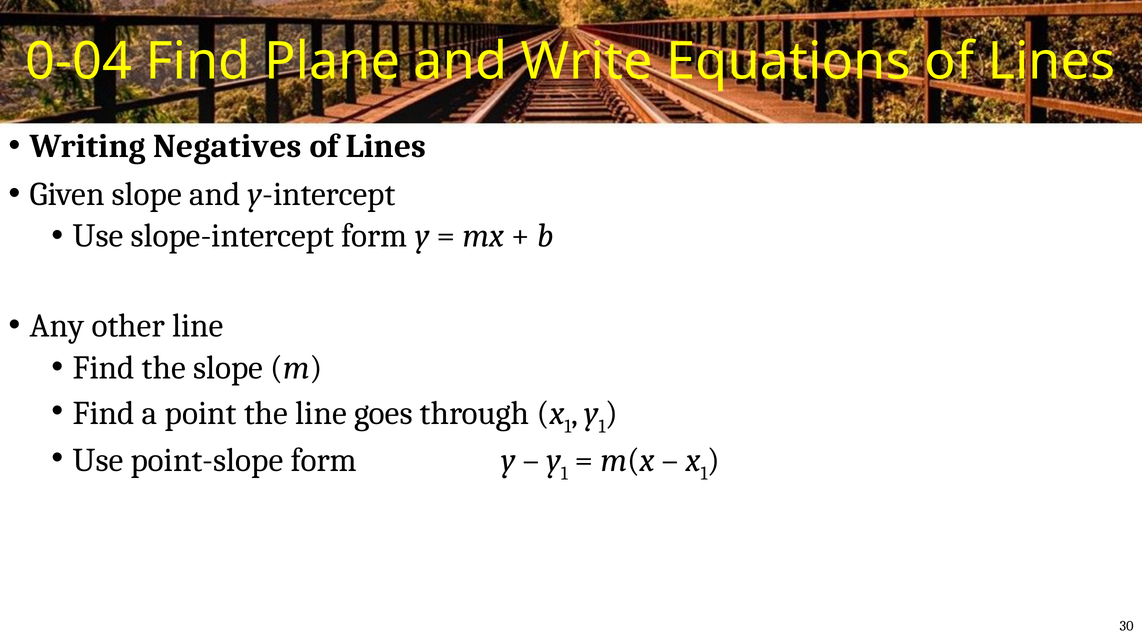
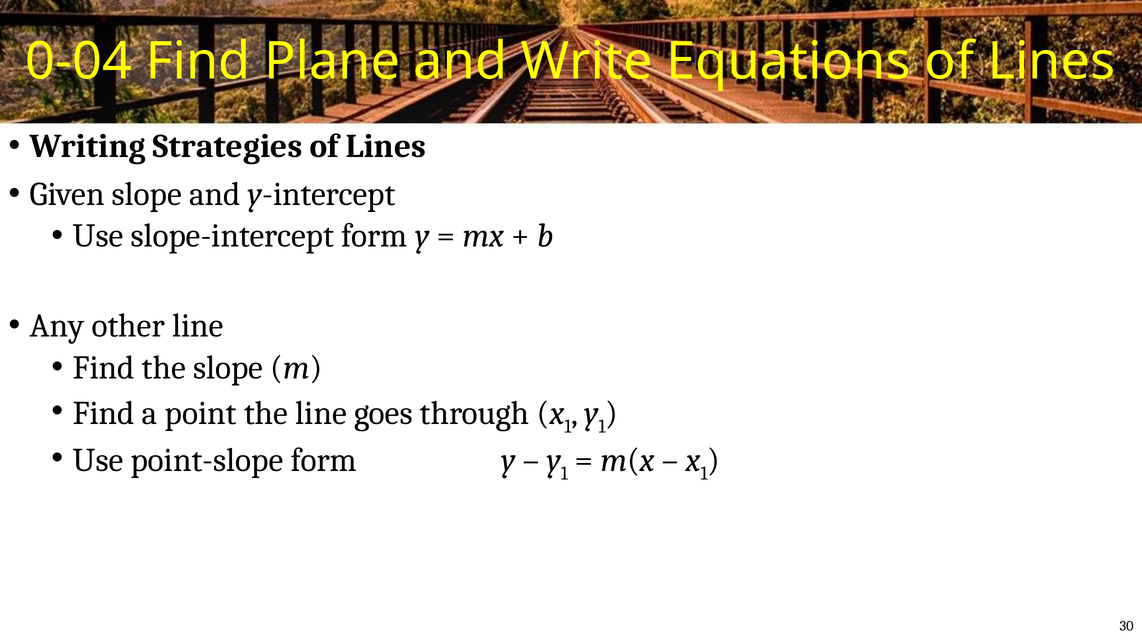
Negatives: Negatives -> Strategies
